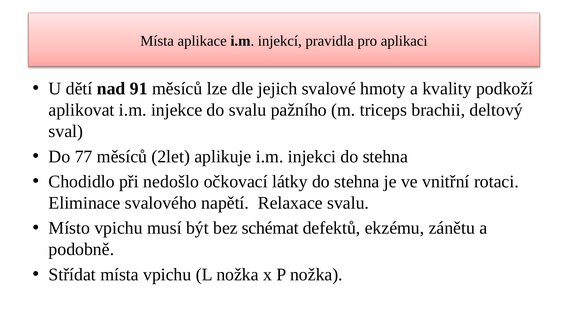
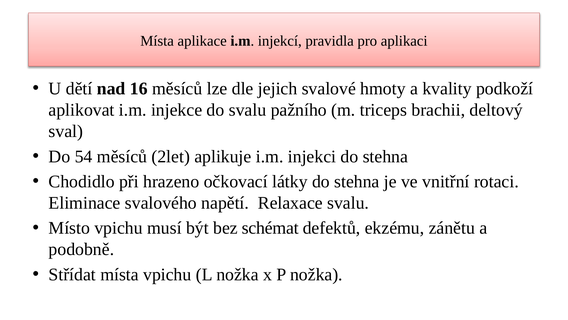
91: 91 -> 16
77: 77 -> 54
nedošlo: nedošlo -> hrazeno
